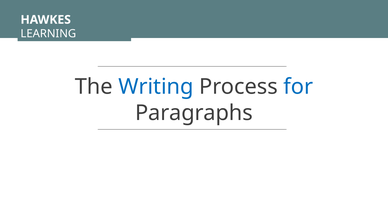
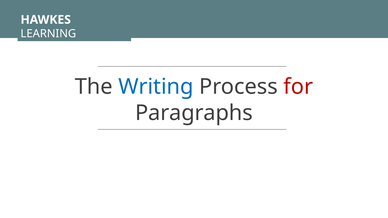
for colour: blue -> red
